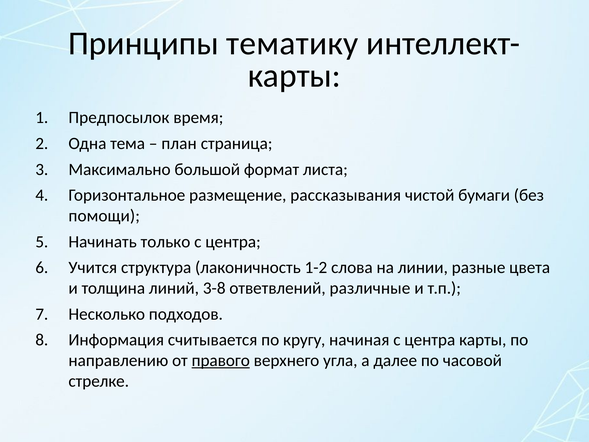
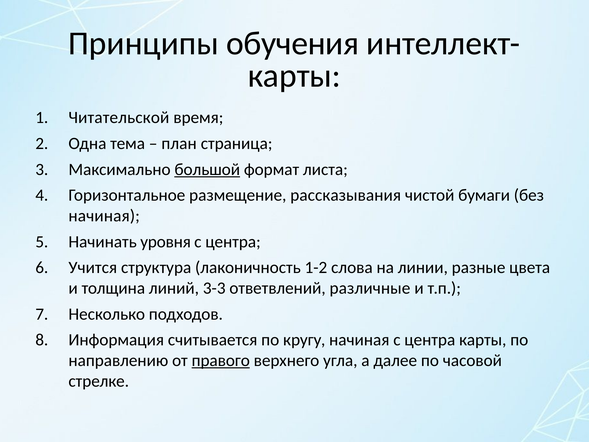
тематику: тематику -> обучения
Предпосылок: Предпосылок -> Читательской
большой underline: none -> present
помощи at (104, 216): помощи -> начиная
только: только -> уровня
3-8: 3-8 -> 3-3
